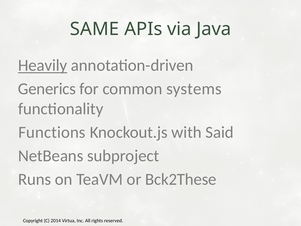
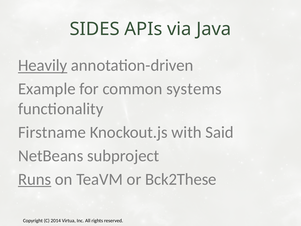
SAME: SAME -> SIDES
Generics: Generics -> Example
Functions: Functions -> Firstname
Runs underline: none -> present
